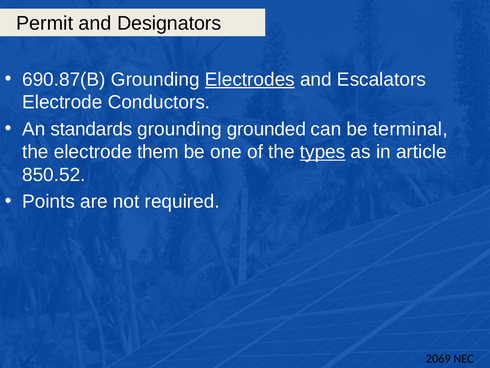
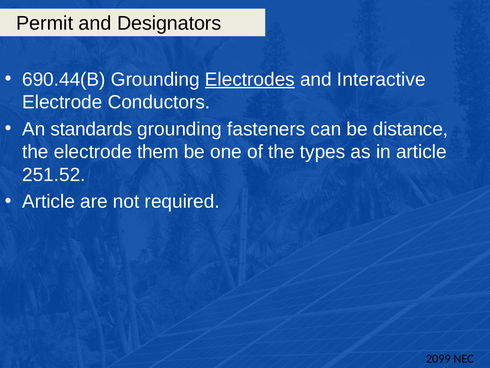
690.87(B: 690.87(B -> 690.44(B
Escalators: Escalators -> Interactive
grounded: grounded -> fasteners
terminal: terminal -> distance
types underline: present -> none
850.52: 850.52 -> 251.52
Points at (49, 201): Points -> Article
2069: 2069 -> 2099
